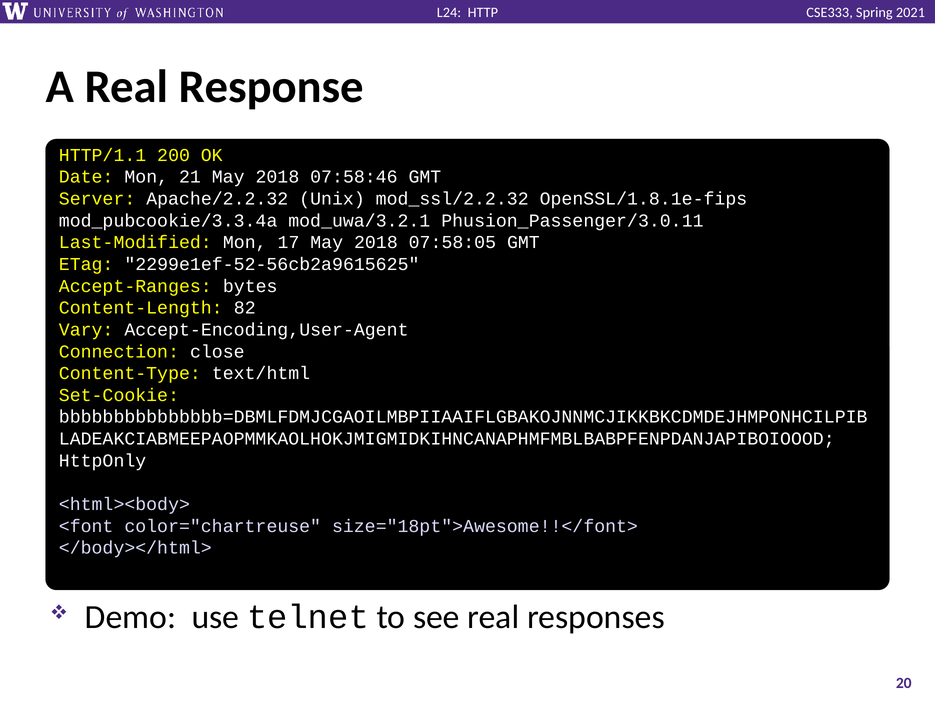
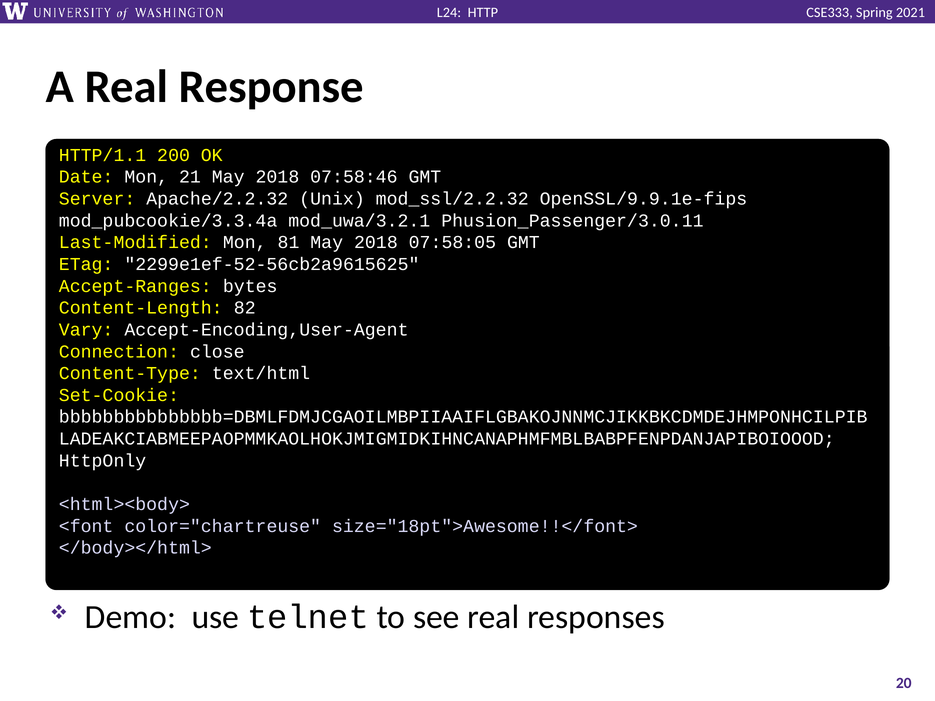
OpenSSL/1.8.1e-fips: OpenSSL/1.8.1e-fips -> OpenSSL/9.9.1e-fips
17: 17 -> 81
